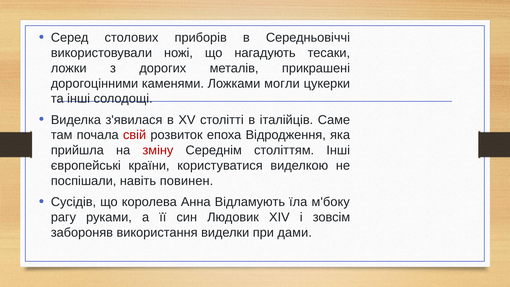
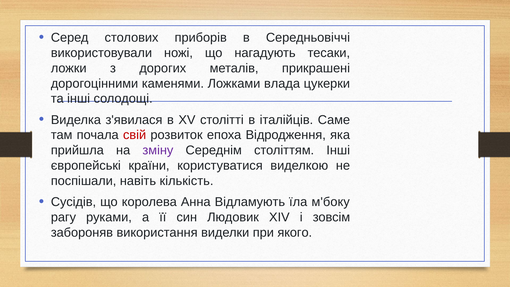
могли: могли -> влада
зміну colour: red -> purple
повинен: повинен -> кількість
дами: дами -> якого
